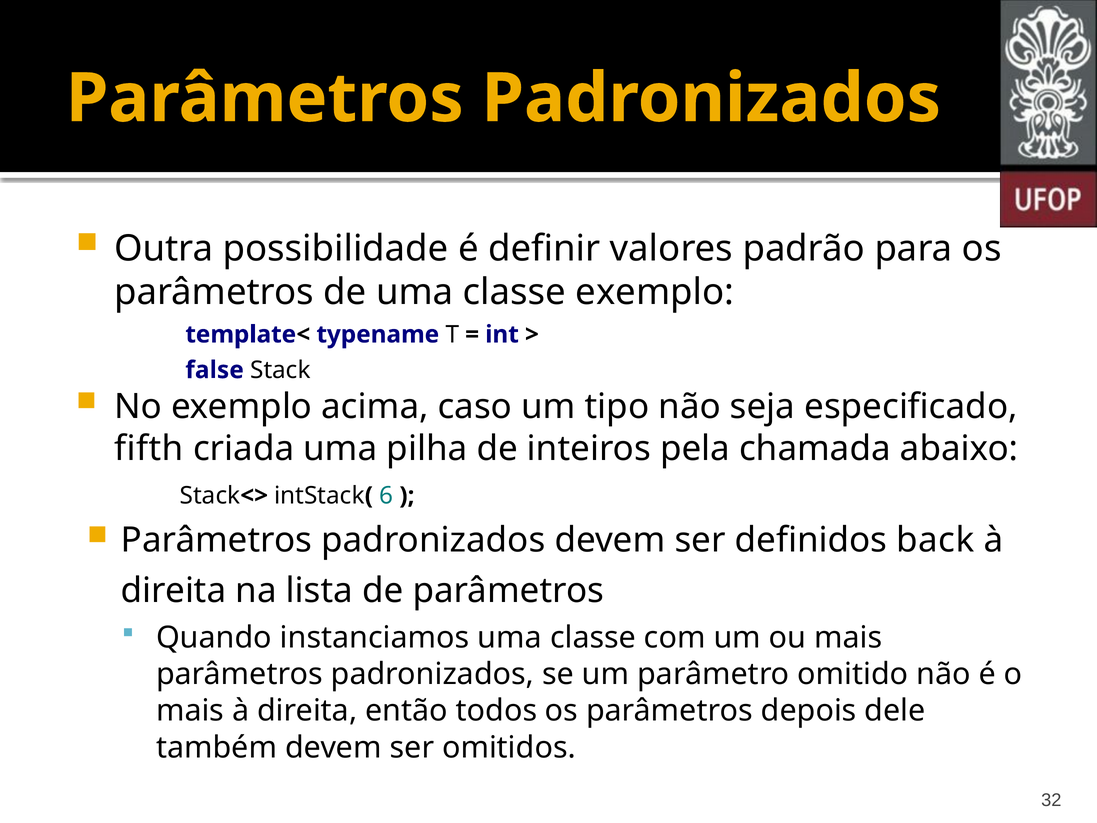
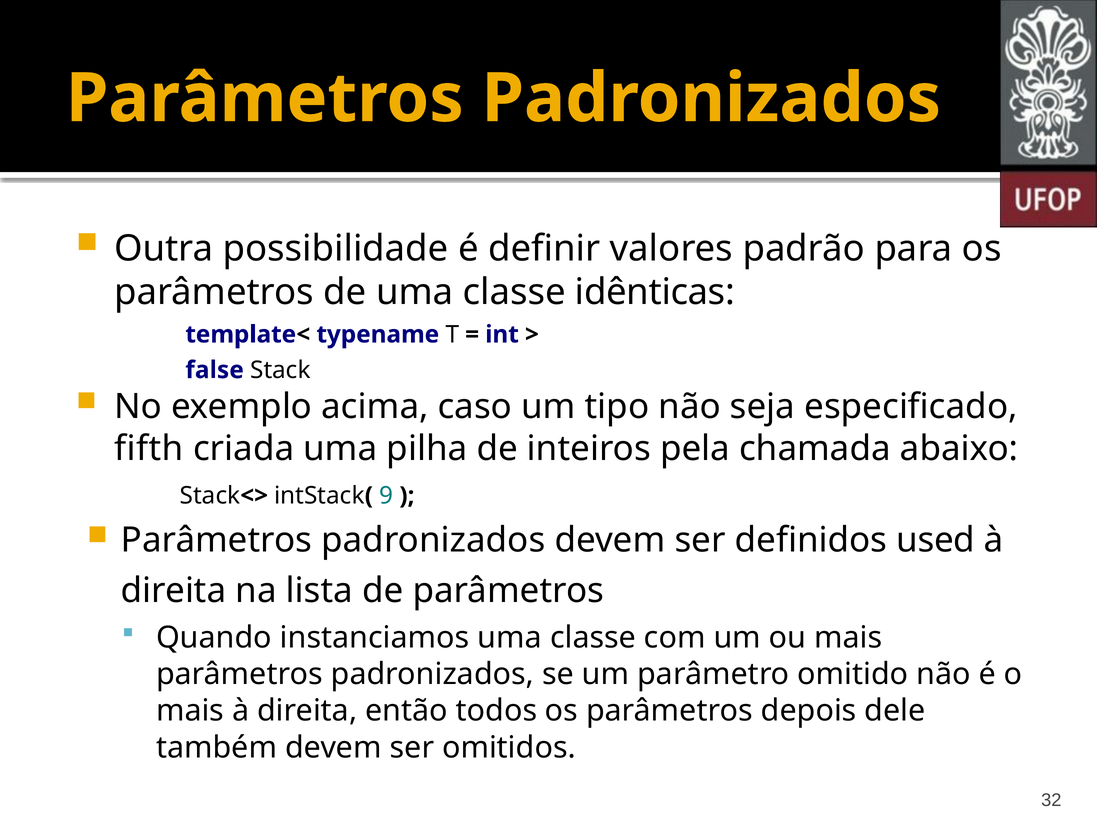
classe exemplo: exemplo -> idênticas
6: 6 -> 9
back: back -> used
